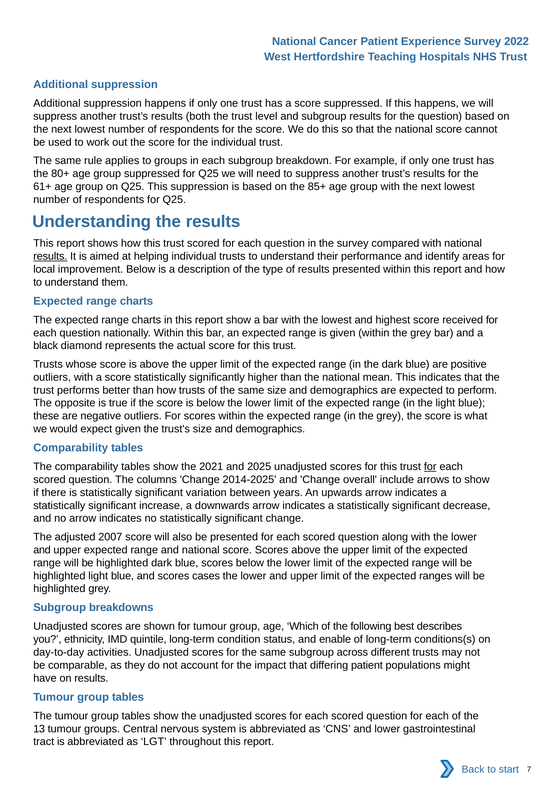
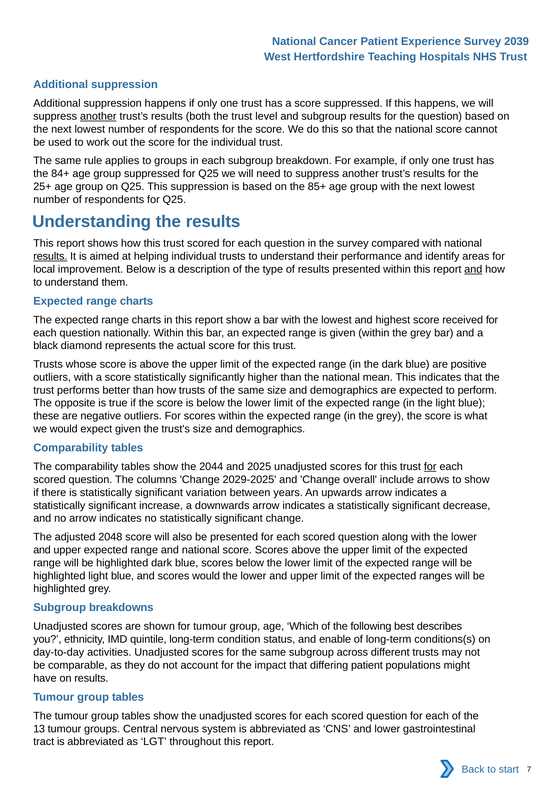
2022: 2022 -> 2039
another at (98, 116) underline: none -> present
80+: 80+ -> 84+
61+: 61+ -> 25+
and at (473, 269) underline: none -> present
2021: 2021 -> 2044
2014-2025: 2014-2025 -> 2029-2025
2007: 2007 -> 2048
scores cases: cases -> would
